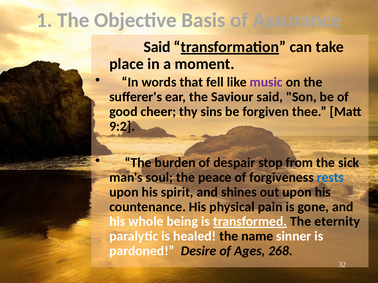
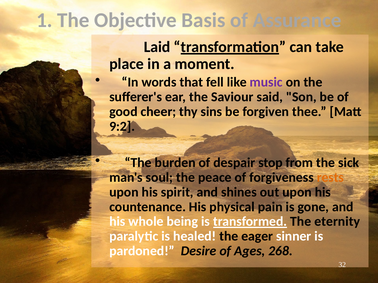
Said at (157, 47): Said -> Laid
rests colour: blue -> orange
name: name -> eager
